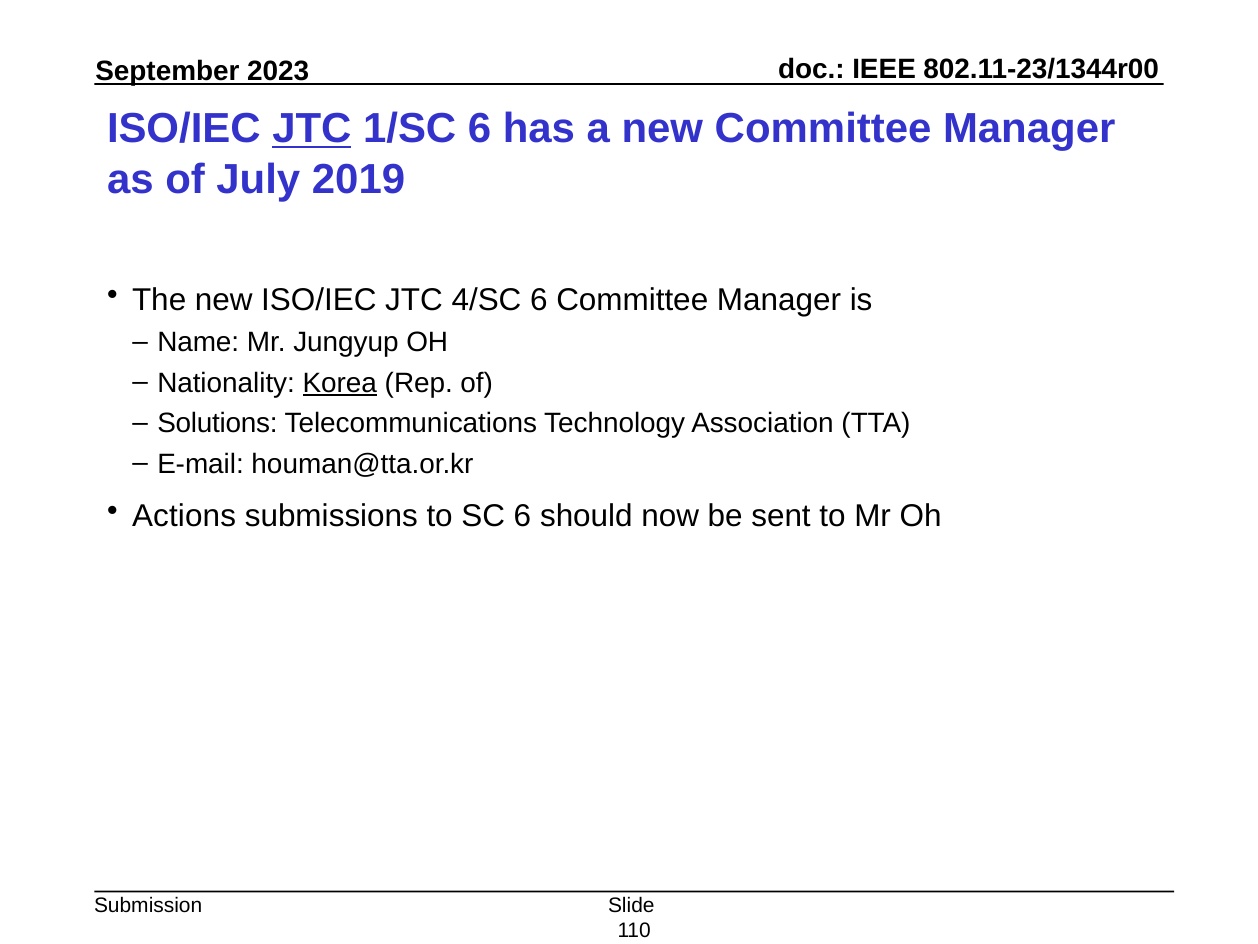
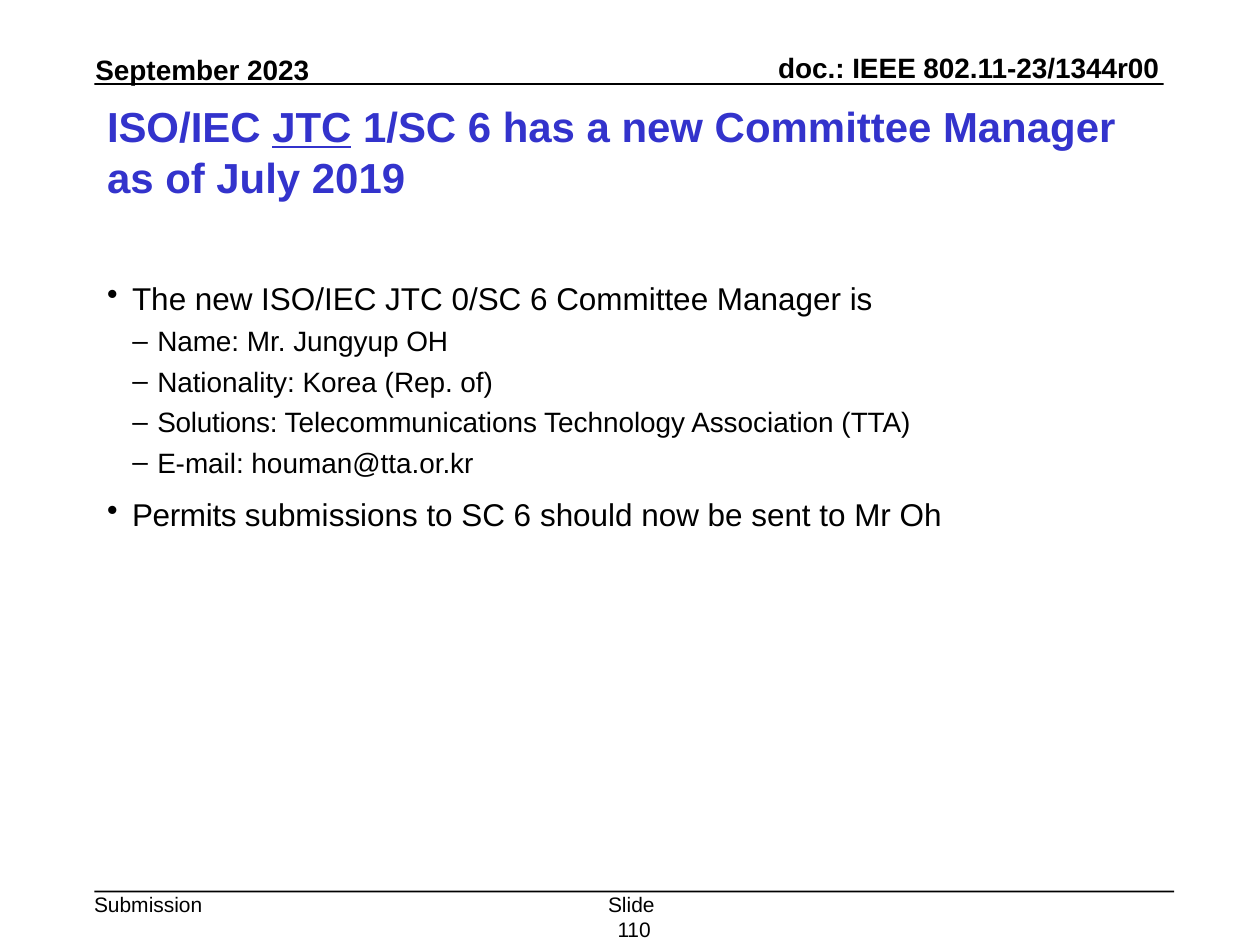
4/SC: 4/SC -> 0/SC
Korea underline: present -> none
Actions: Actions -> Permits
